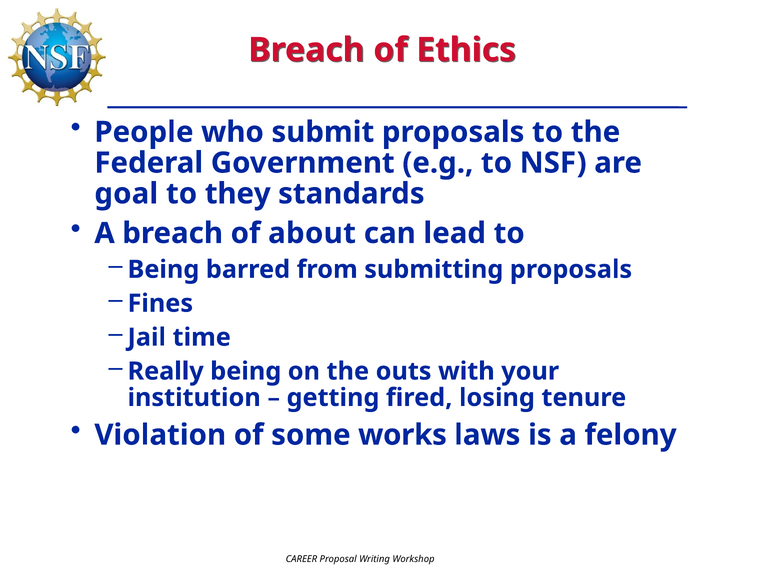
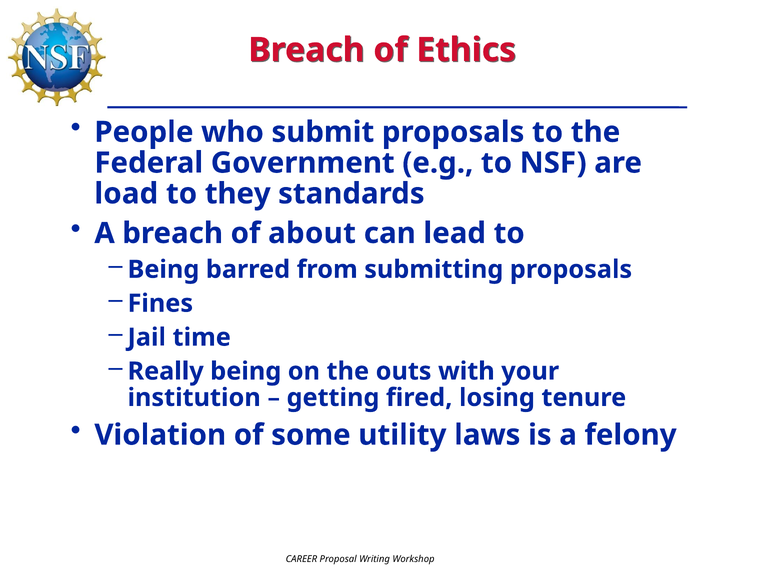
goal: goal -> load
works: works -> utility
